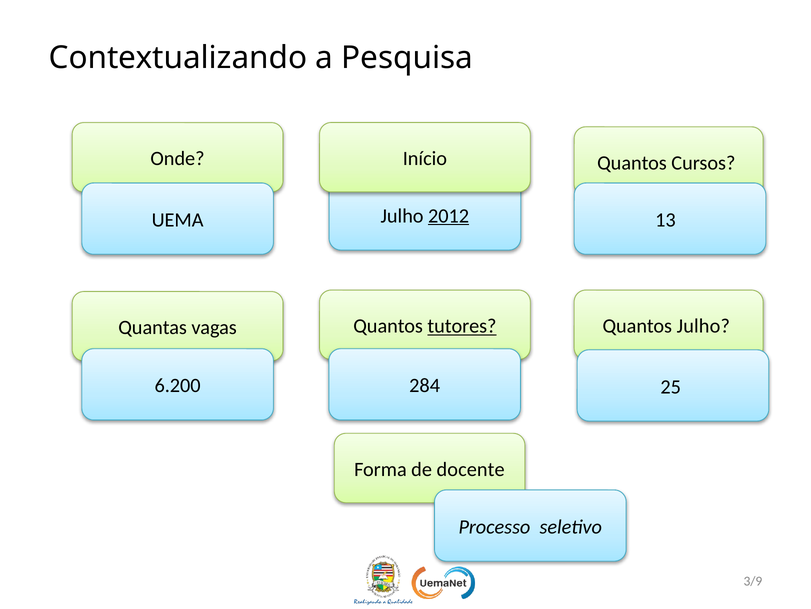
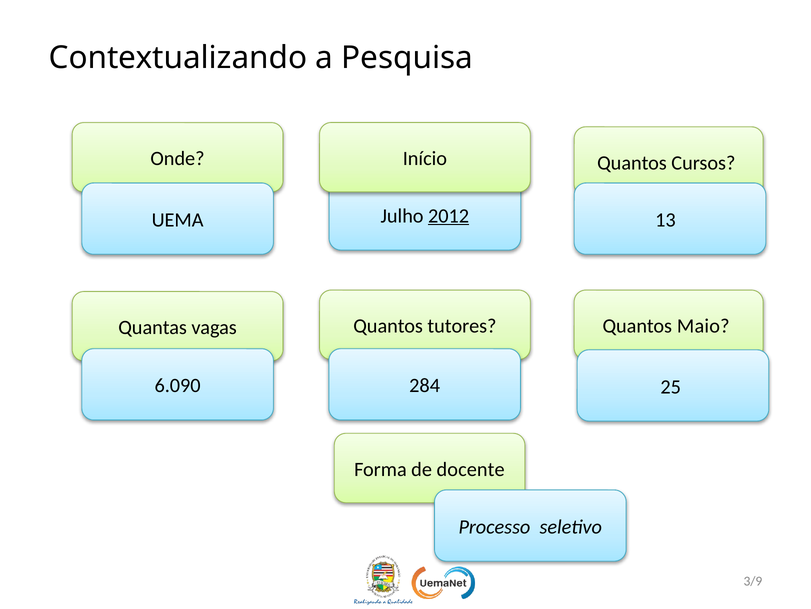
tutores underline: present -> none
Quantos Julho: Julho -> Maio
6.200: 6.200 -> 6.090
